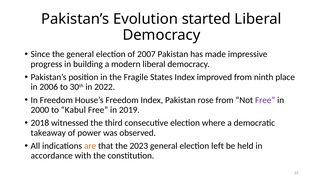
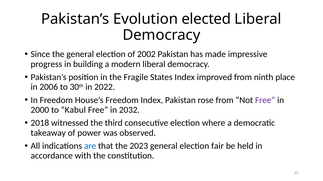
started: started -> elected
2007: 2007 -> 2002
2019: 2019 -> 2032
are colour: orange -> blue
left: left -> fair
